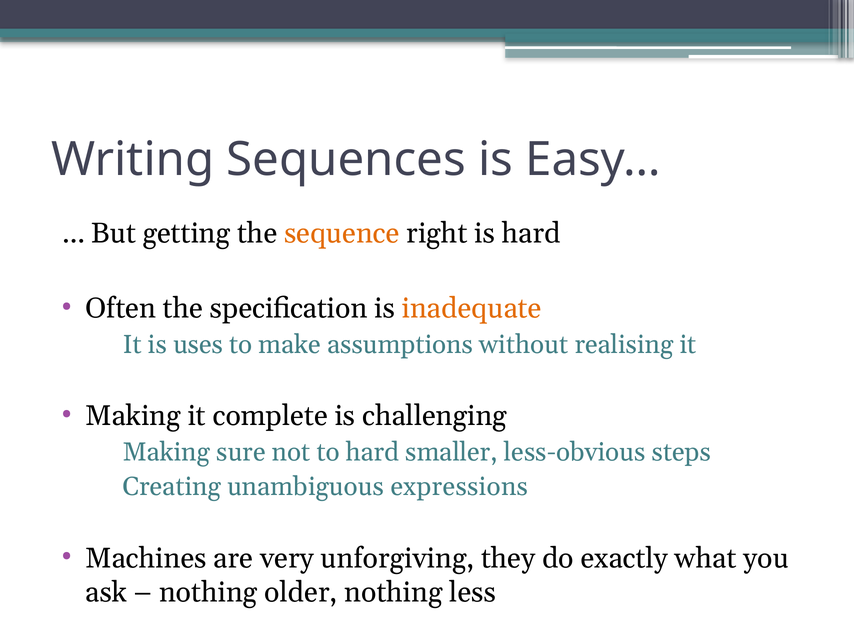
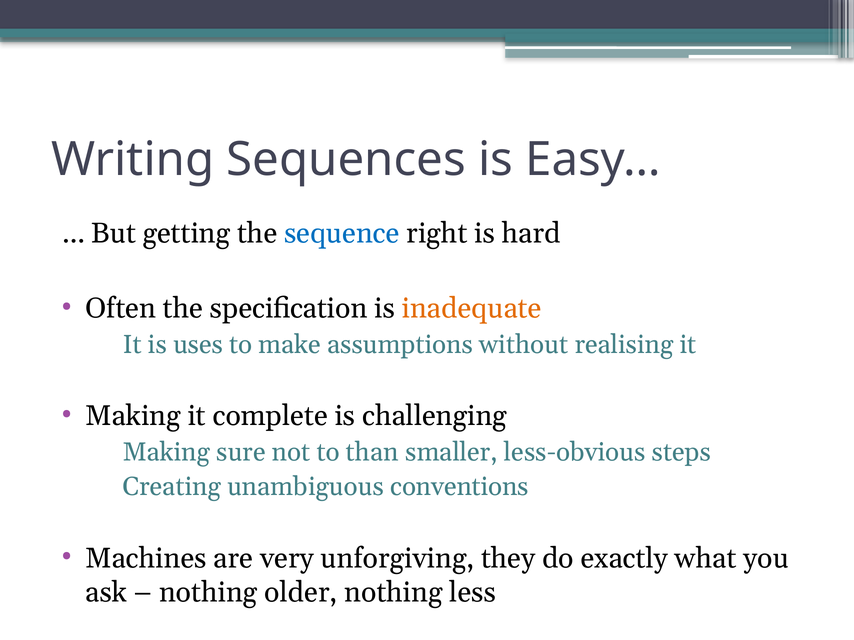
sequence colour: orange -> blue
to hard: hard -> than
expressions: expressions -> conventions
